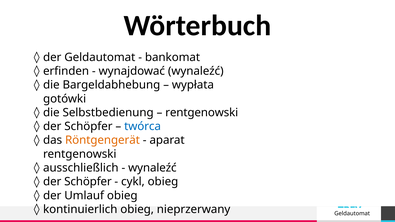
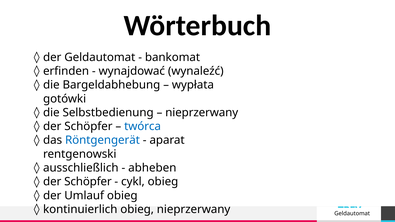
rentgenowski at (202, 113): rentgenowski -> nieprzerwany
Röntgengerät colour: orange -> blue
wynaleźć at (152, 168): wynaleźć -> abheben
